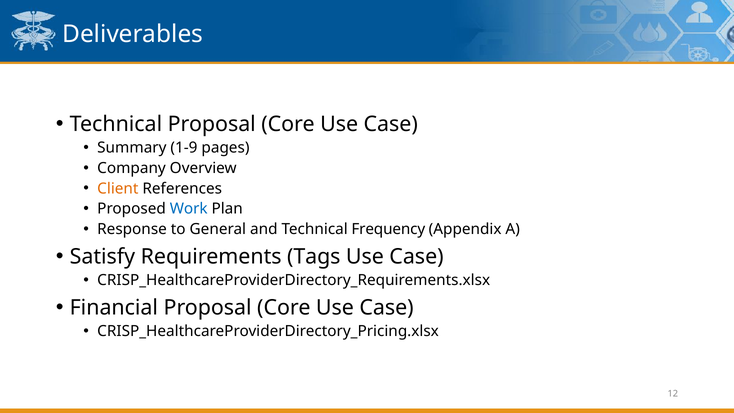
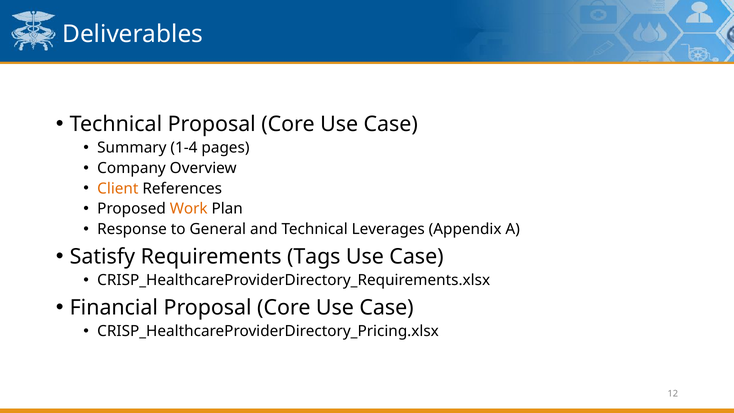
1-9: 1-9 -> 1-4
Work colour: blue -> orange
Frequency: Frequency -> Leverages
